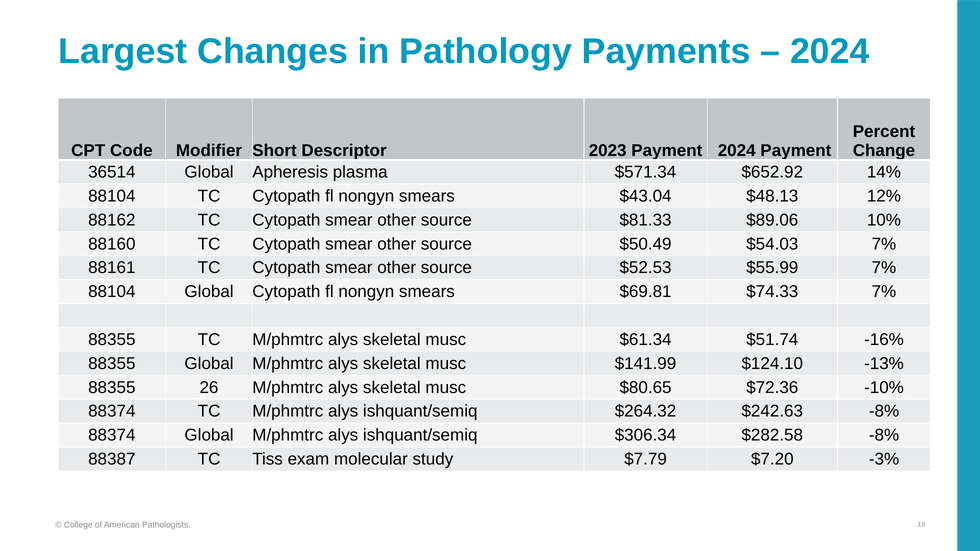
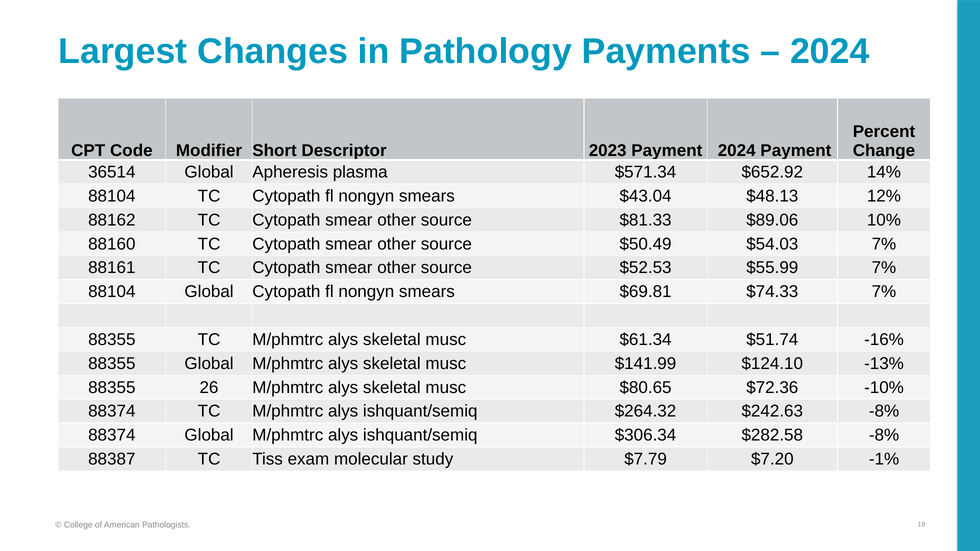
-3%: -3% -> -1%
